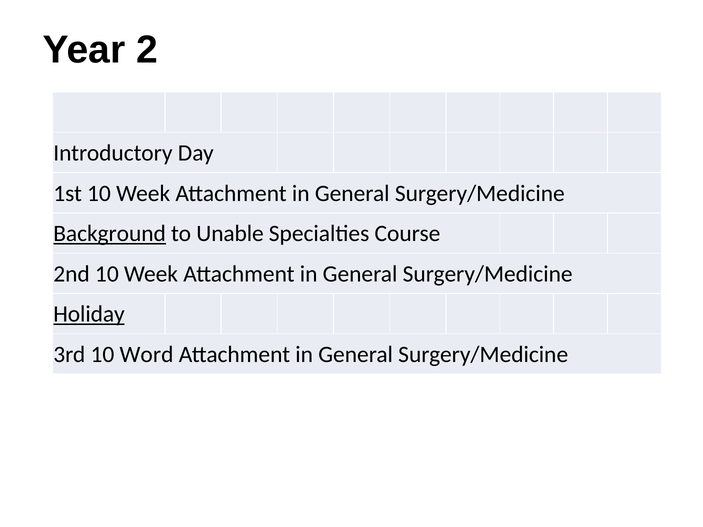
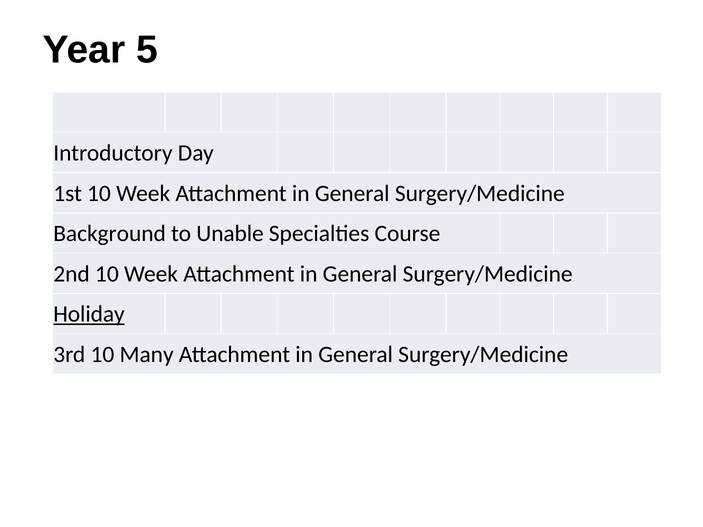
2: 2 -> 5
Background underline: present -> none
Word: Word -> Many
